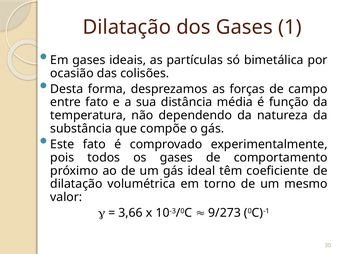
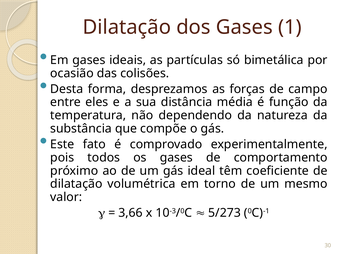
entre fato: fato -> eles
9/273: 9/273 -> 5/273
